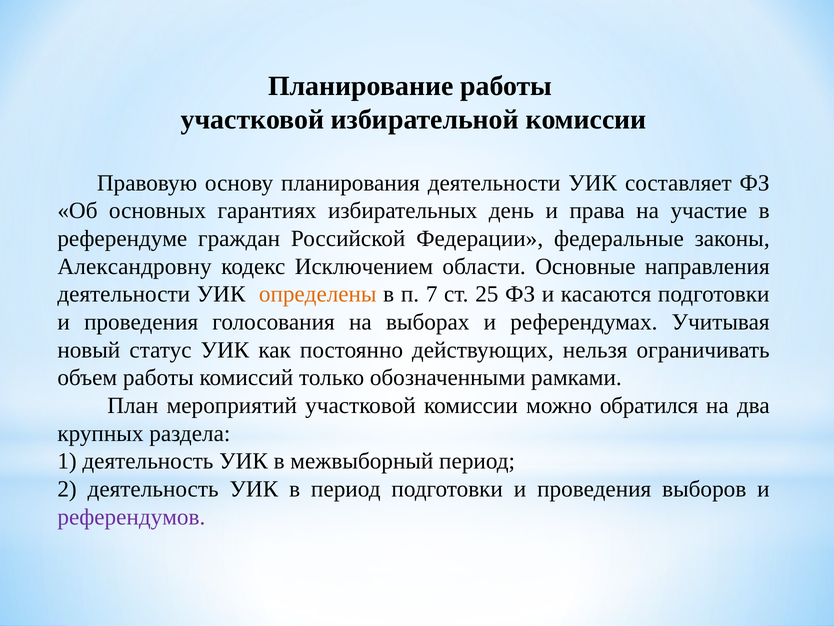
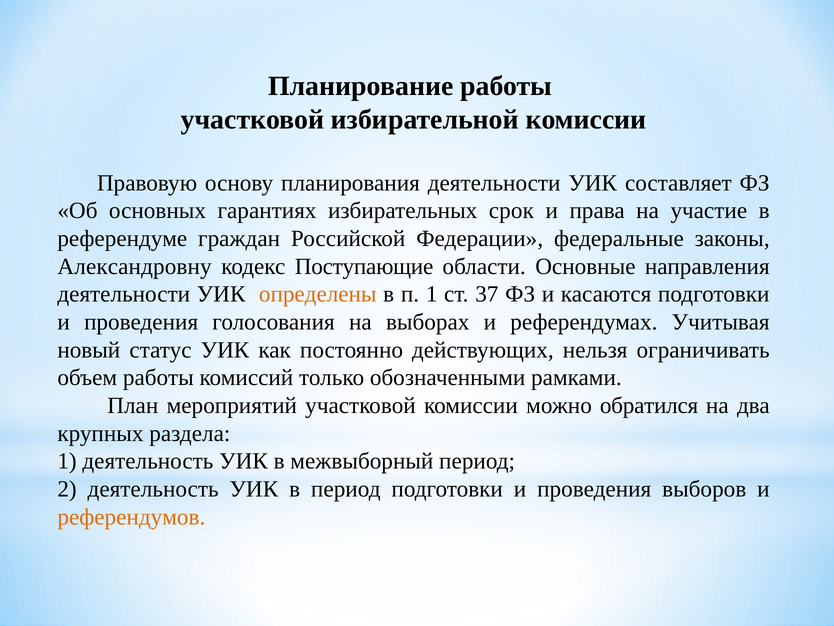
день: день -> срок
Исключением: Исключением -> Поступающие
п 7: 7 -> 1
25: 25 -> 37
референдумов colour: purple -> orange
